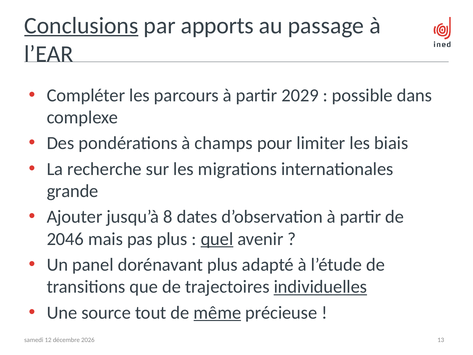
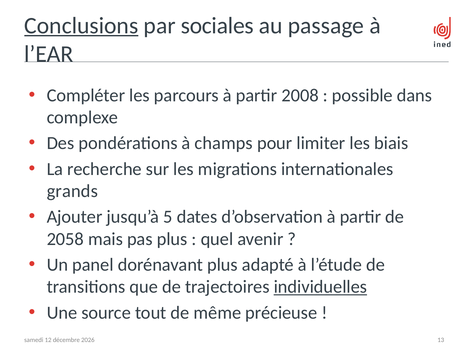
apports: apports -> sociales
2029: 2029 -> 2008
grande: grande -> grands
8: 8 -> 5
2046: 2046 -> 2058
quel underline: present -> none
même underline: present -> none
